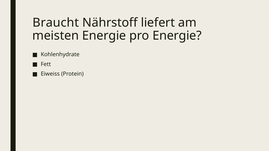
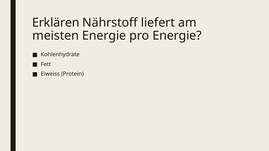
Braucht: Braucht -> Erklären
